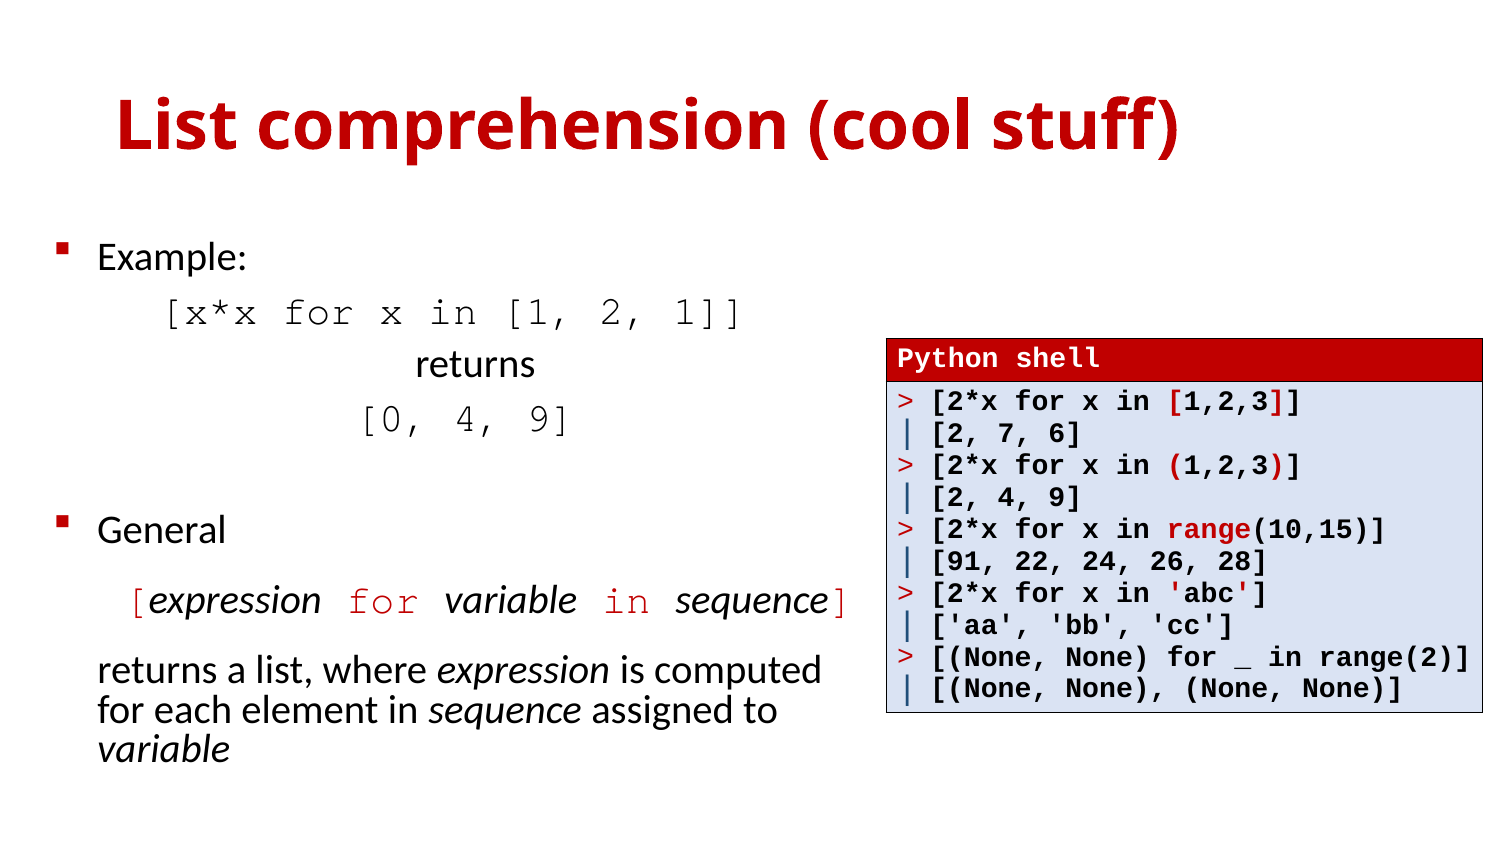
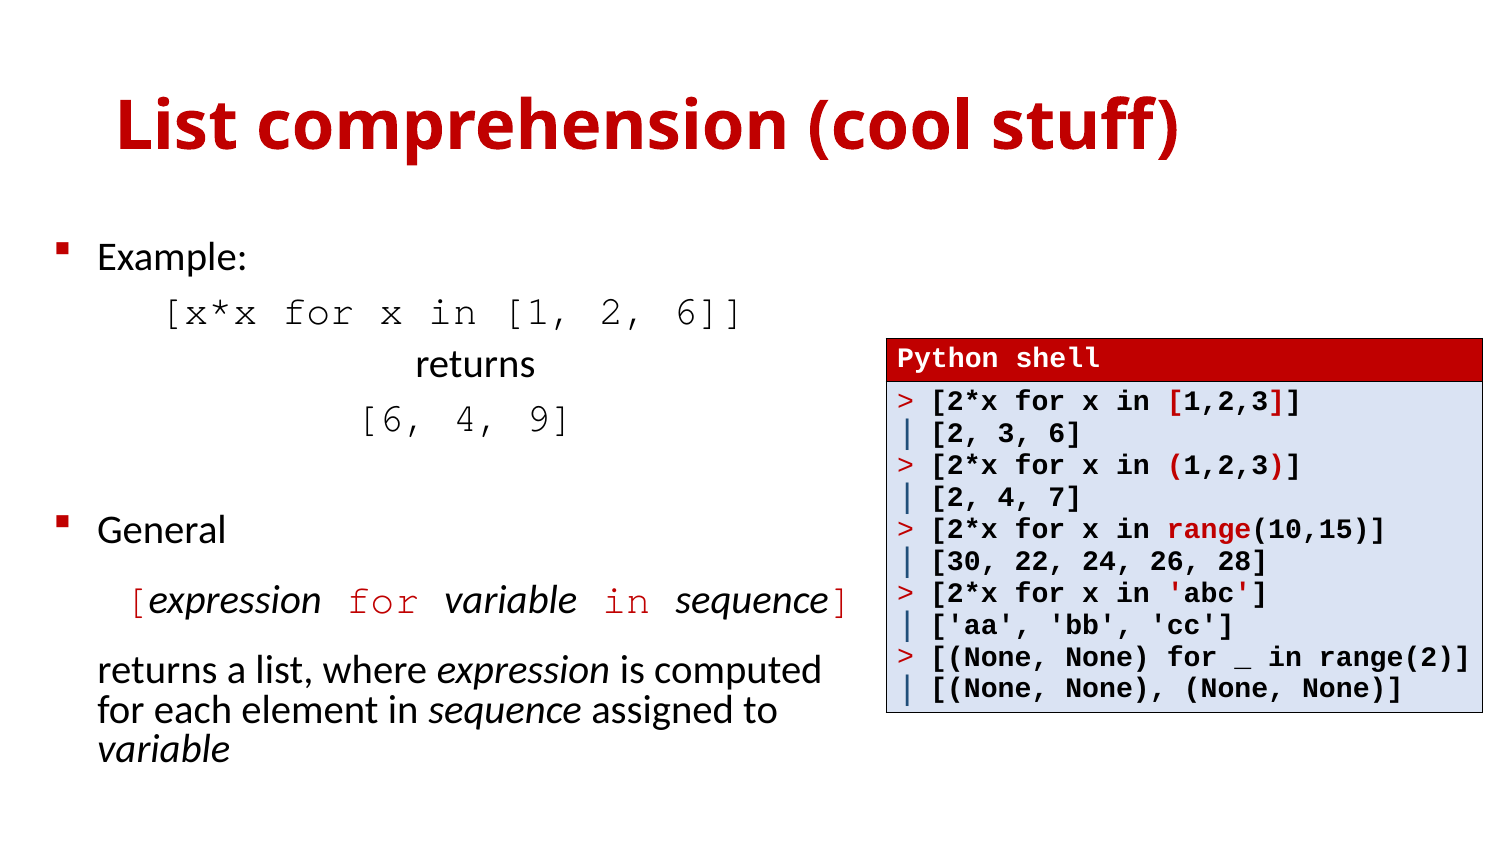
2 1: 1 -> 6
0 at (392, 418): 0 -> 6
7: 7 -> 3
2 4 9: 9 -> 7
91: 91 -> 30
